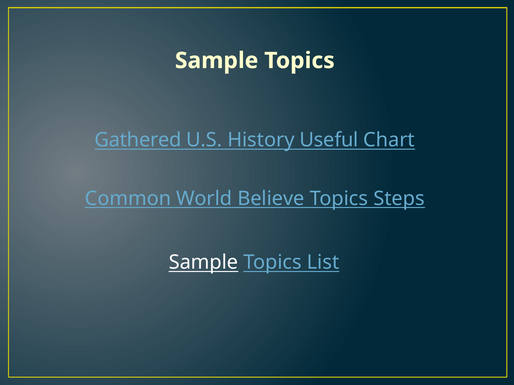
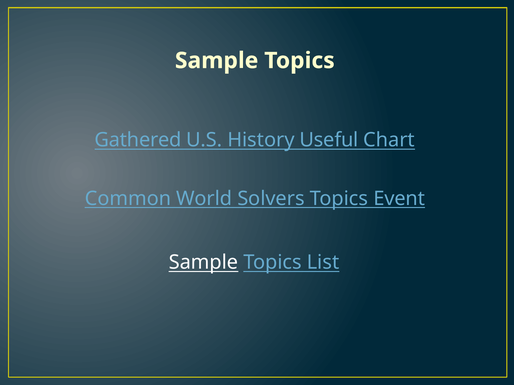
Believe: Believe -> Solvers
Steps: Steps -> Event
